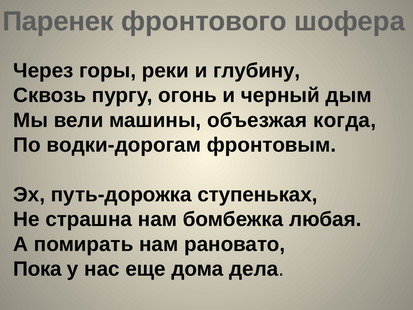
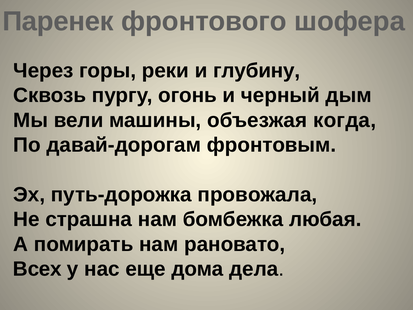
водки-дорогам: водки-дорогам -> давай-дорогам
ступеньках: ступеньках -> провожала
Пока: Пока -> Всех
